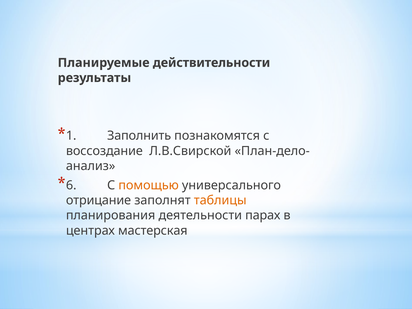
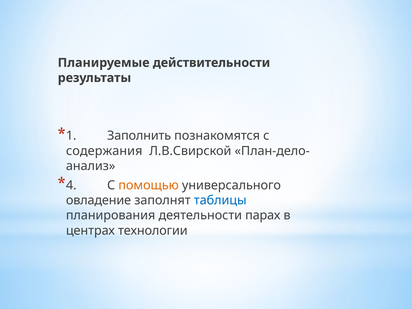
воссоздание: воссоздание -> содержания
6: 6 -> 4
отрицание: отрицание -> овладение
таблицы colour: orange -> blue
мастерская: мастерская -> технологии
